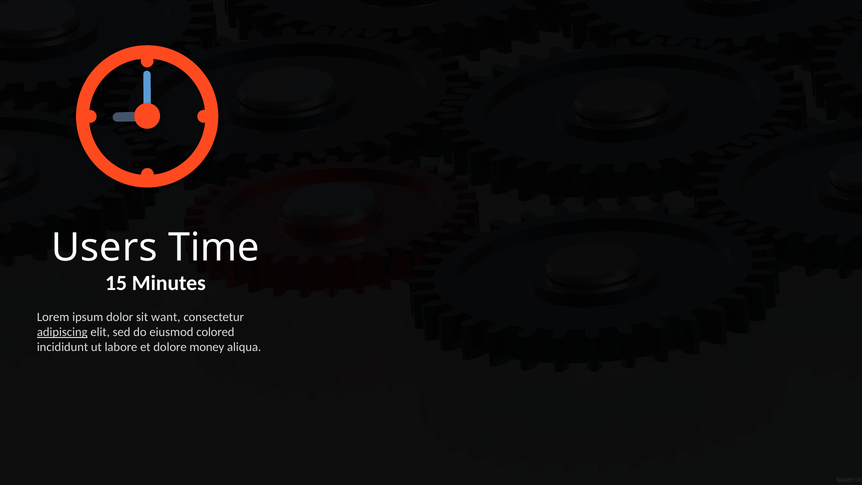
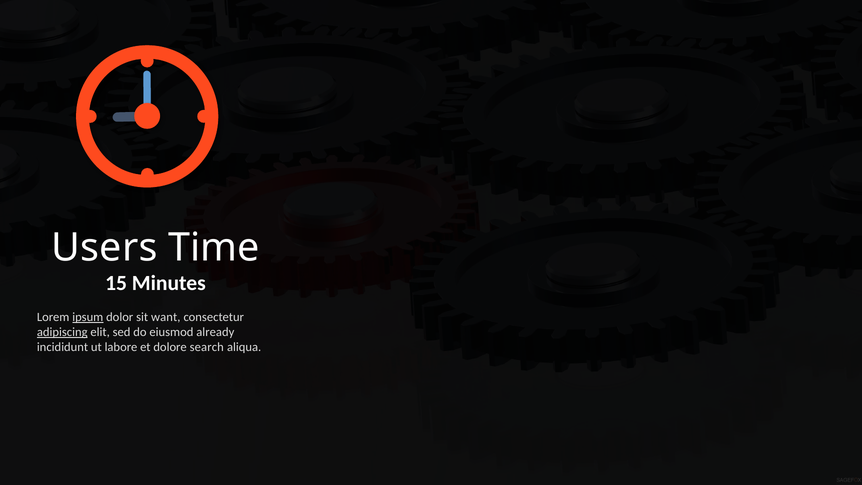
ipsum underline: none -> present
colored: colored -> already
money: money -> search
